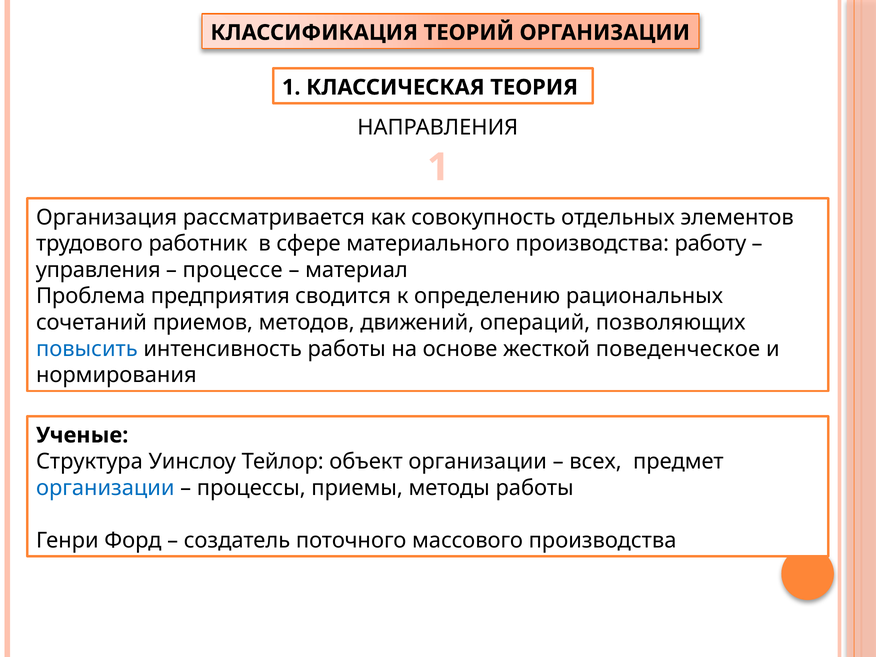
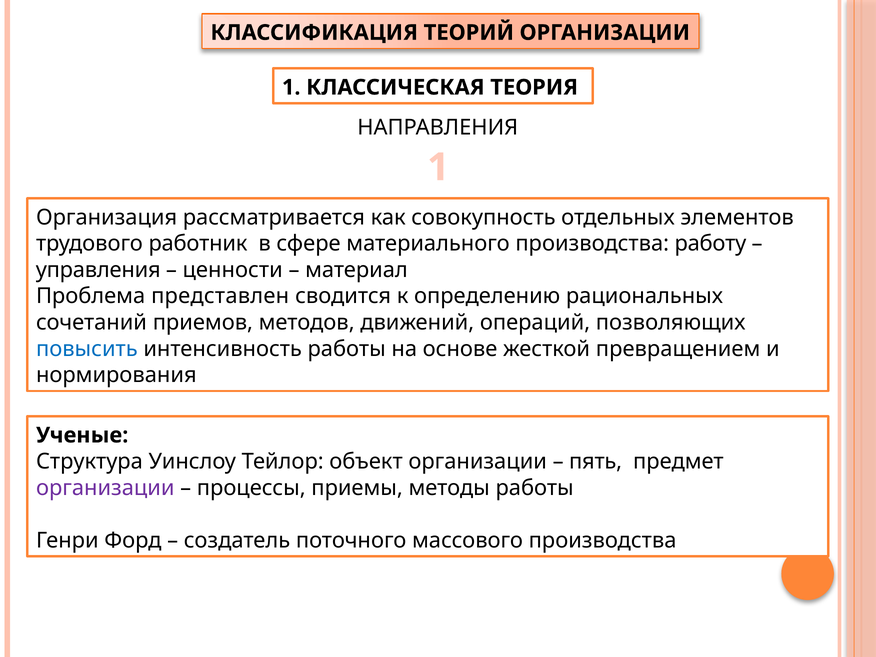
процессе: процессе -> ценности
предприятия: предприятия -> представлен
поведенческое: поведенческое -> превращением
всех: всех -> пять
организации at (105, 488) colour: blue -> purple
